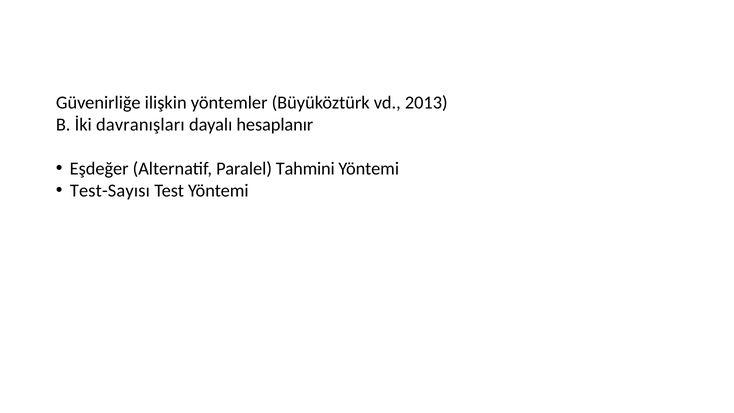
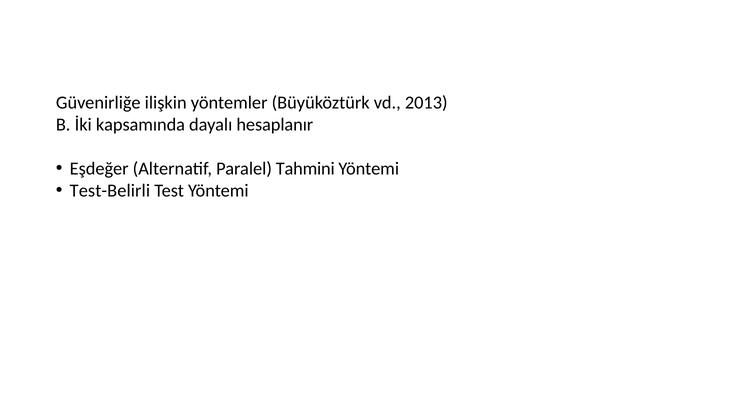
davranışları: davranışları -> kapsamında
Test-Sayısı: Test-Sayısı -> Test-Belirli
